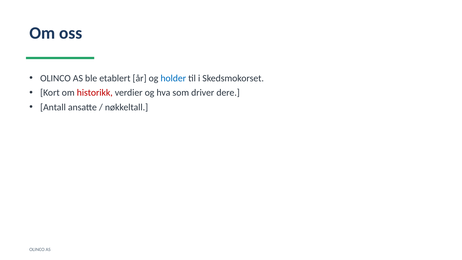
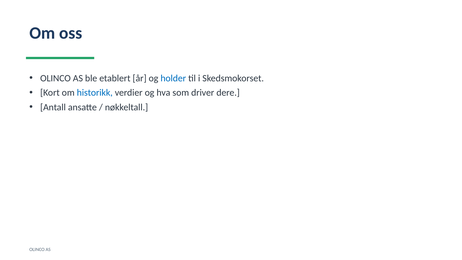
historikk colour: red -> blue
